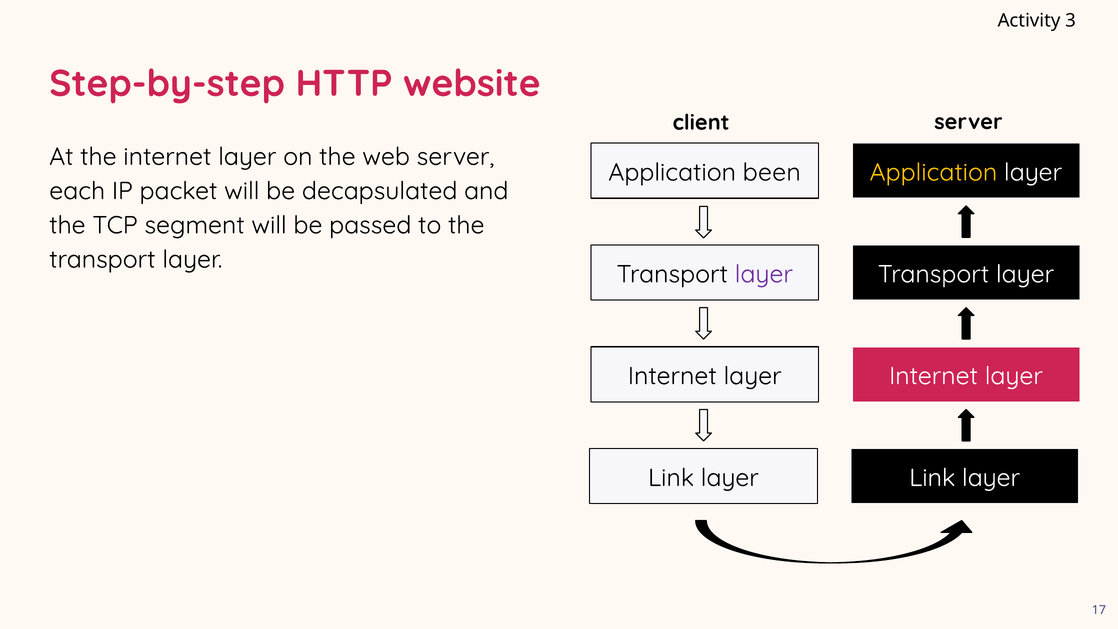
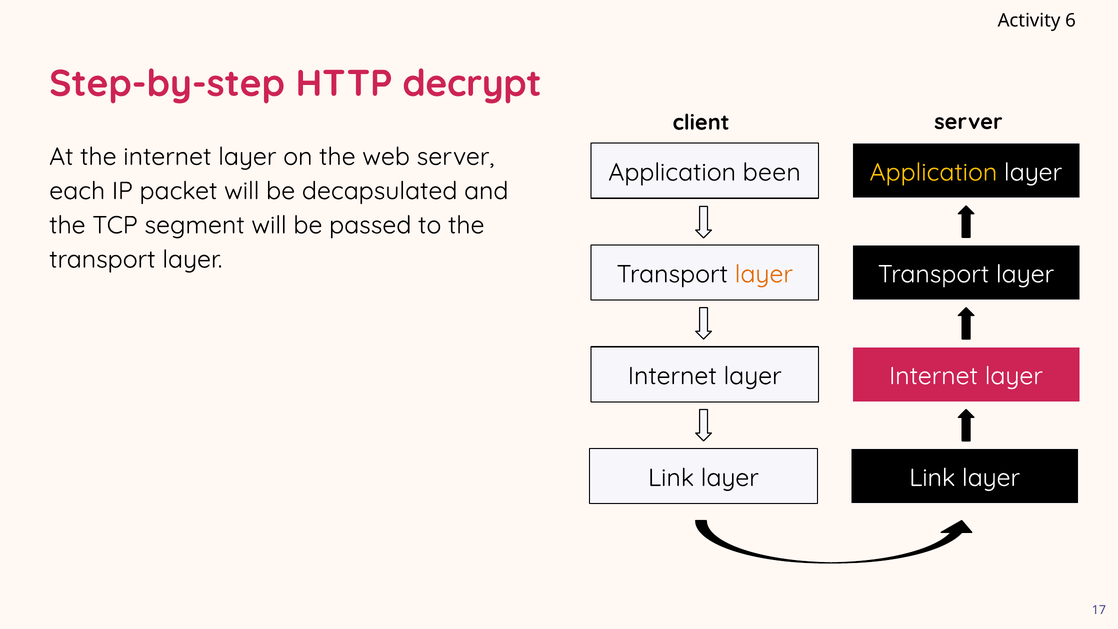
3: 3 -> 6
website: website -> decrypt
layer at (764, 274) colour: purple -> orange
